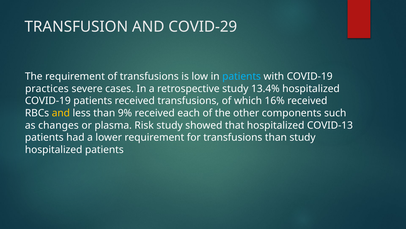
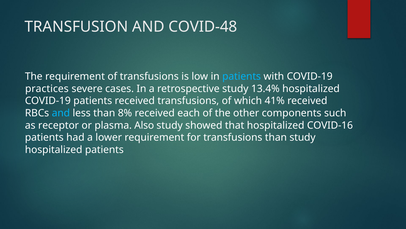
COVID-29: COVID-29 -> COVID-48
16%: 16% -> 41%
and at (61, 113) colour: yellow -> light blue
9%: 9% -> 8%
changes: changes -> receptor
Risk: Risk -> Also
COVID-13: COVID-13 -> COVID-16
